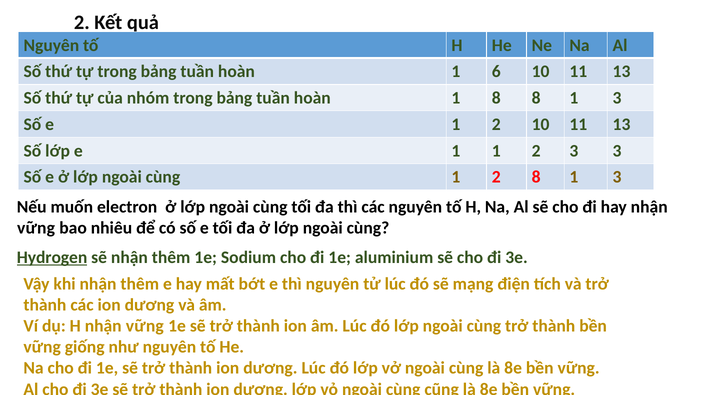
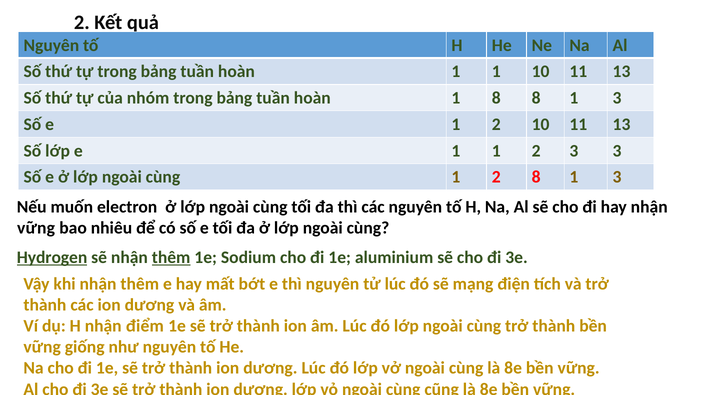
hoàn 1 6: 6 -> 1
thêm at (171, 257) underline: none -> present
H nhận vững: vững -> điểm
